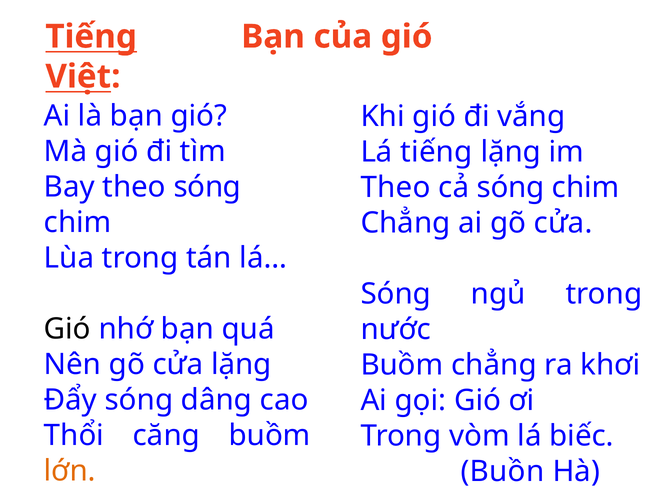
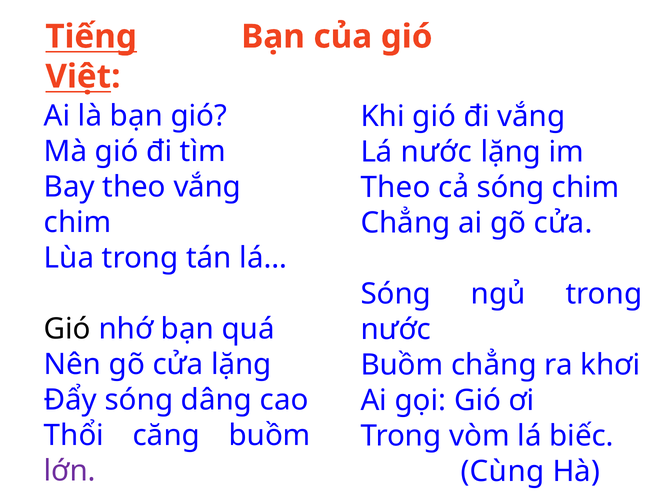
Lá tiếng: tiếng -> nước
theo sóng: sóng -> vắng
lớn colour: orange -> purple
Buồn: Buồn -> Cùng
